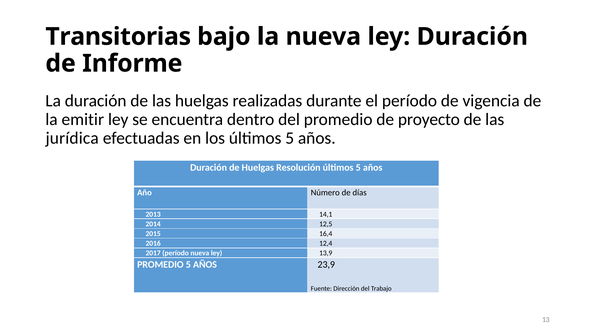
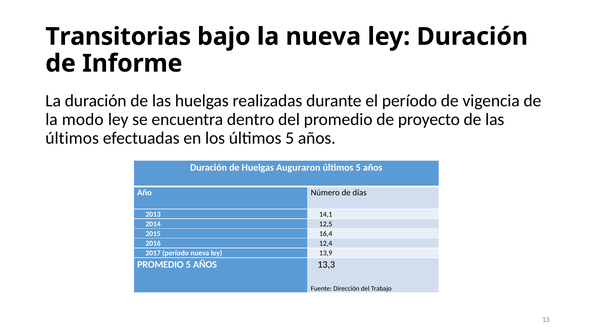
emitir: emitir -> modo
jurídica at (72, 138): jurídica -> últimos
Resolución: Resolución -> Auguraron
23,9: 23,9 -> 13,3
